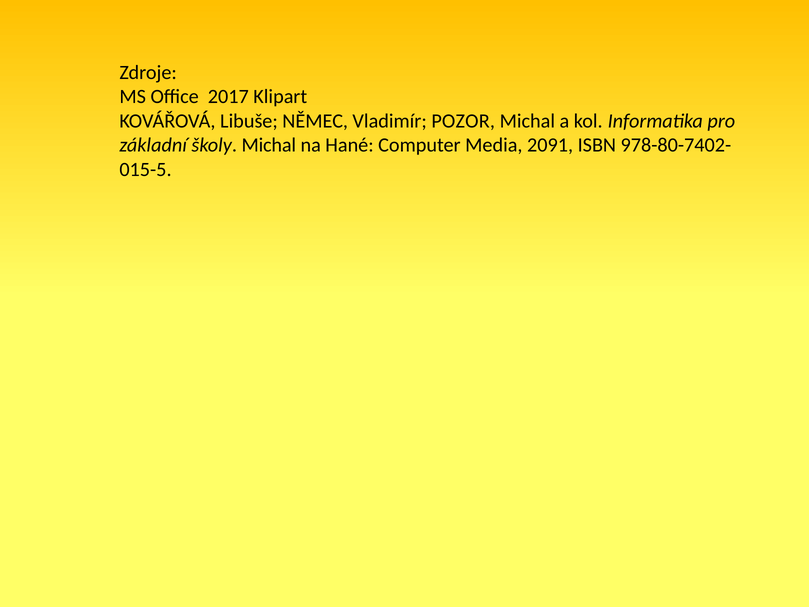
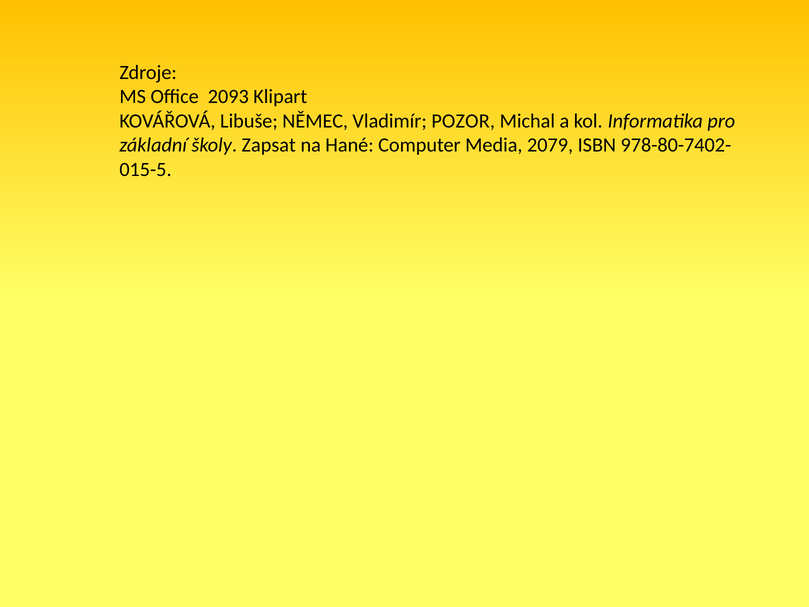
2017: 2017 -> 2093
školy Michal: Michal -> Zapsat
2091: 2091 -> 2079
